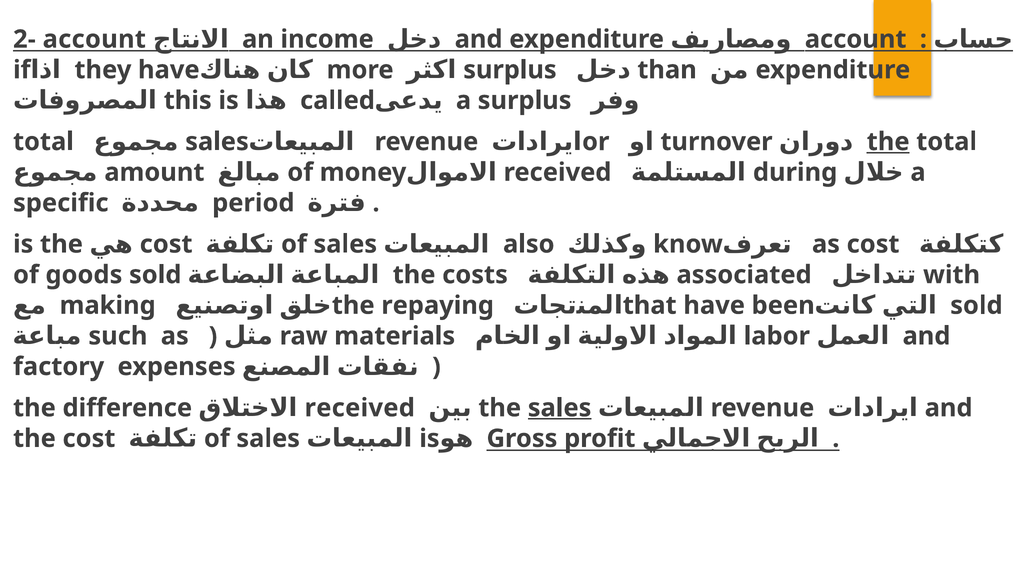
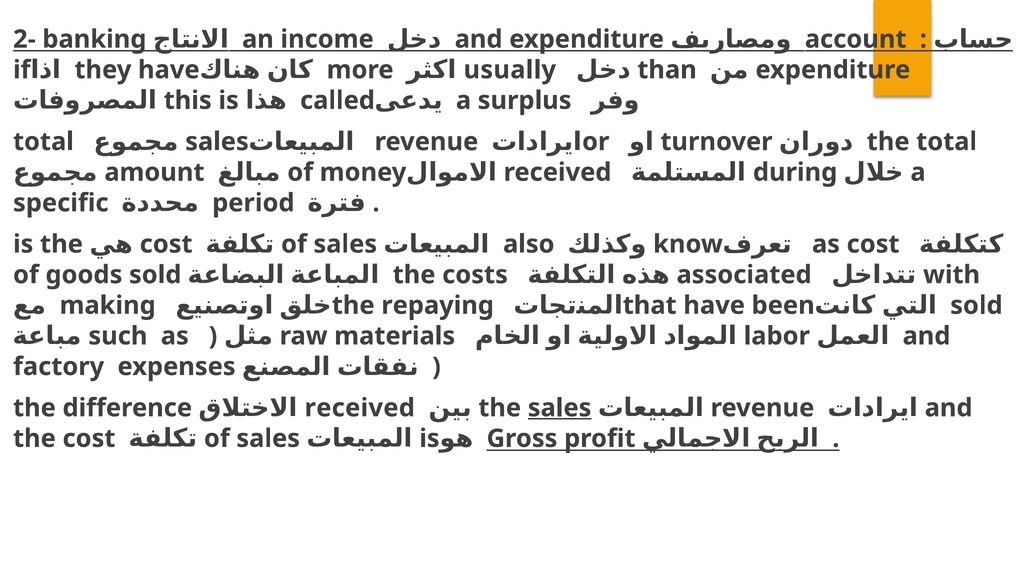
2- account: account -> banking
surplus at (510, 70): surplus -> usually
the at (888, 142) underline: present -> none
